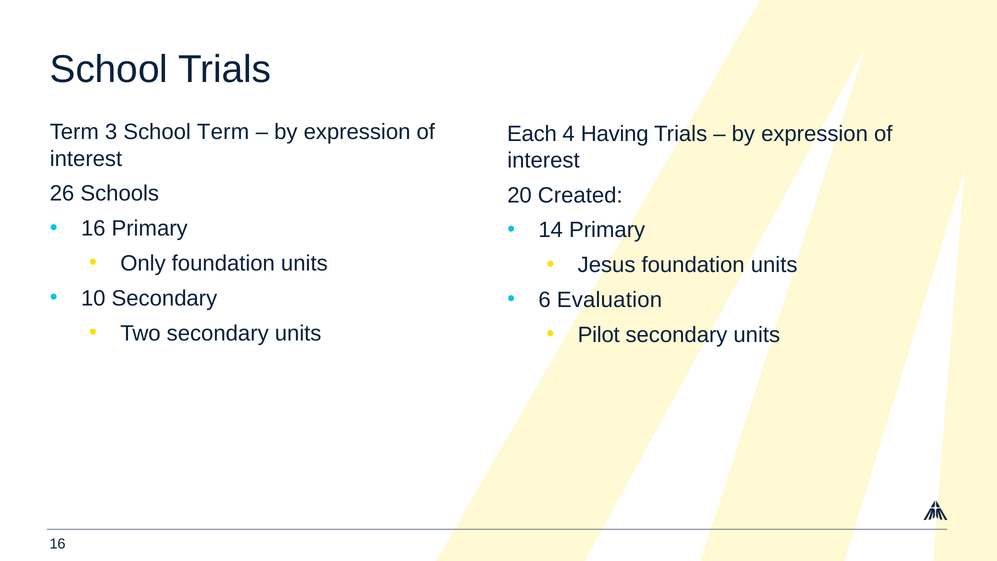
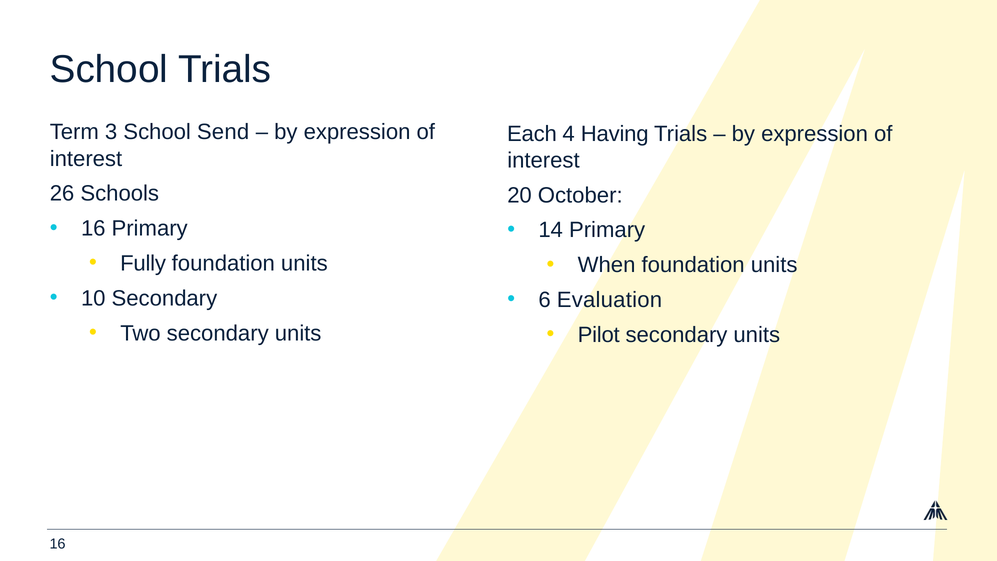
School Term: Term -> Send
Created: Created -> October
Only: Only -> Fully
Jesus: Jesus -> When
